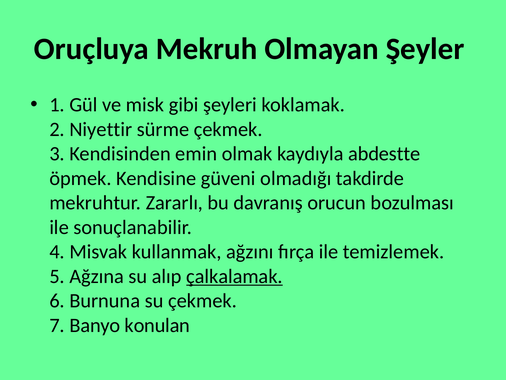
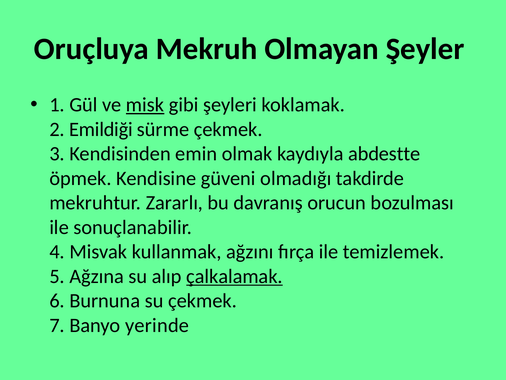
misk underline: none -> present
Niyettir: Niyettir -> Emildiği
konulan: konulan -> yerinde
